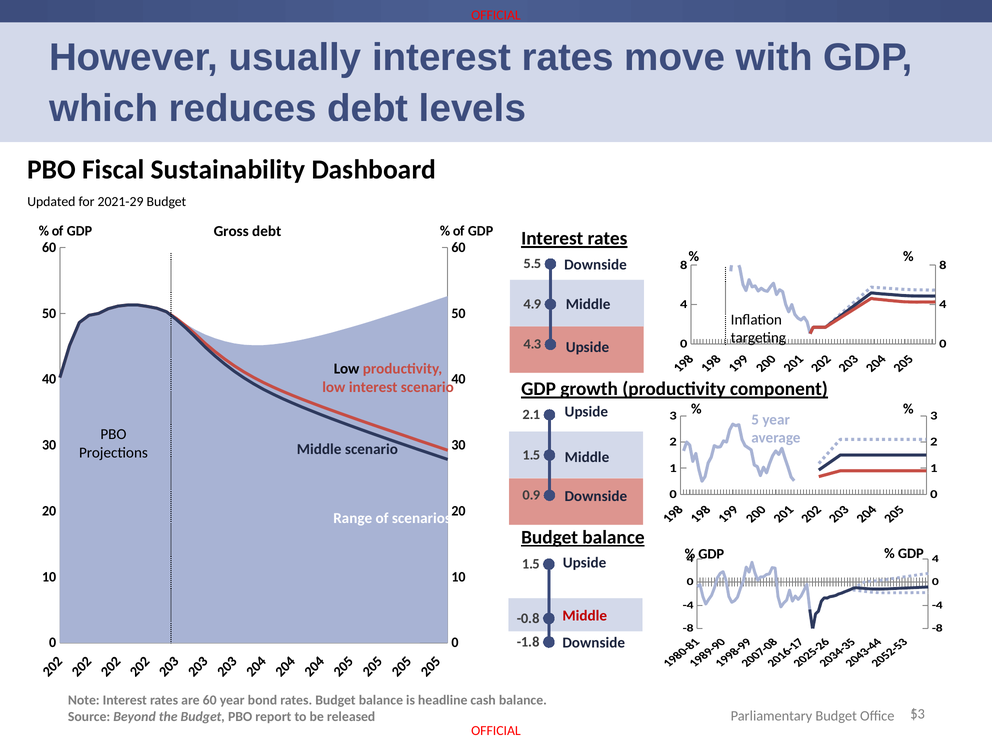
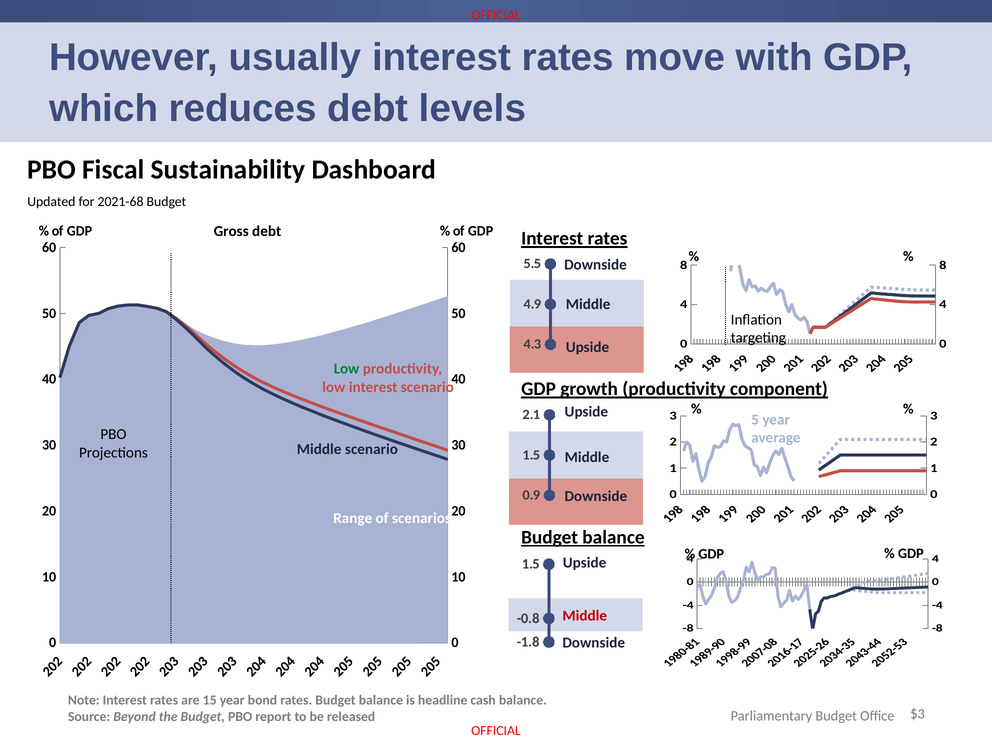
2021-29: 2021-29 -> 2021-68
Low at (347, 369) colour: black -> green
are 60: 60 -> 15
